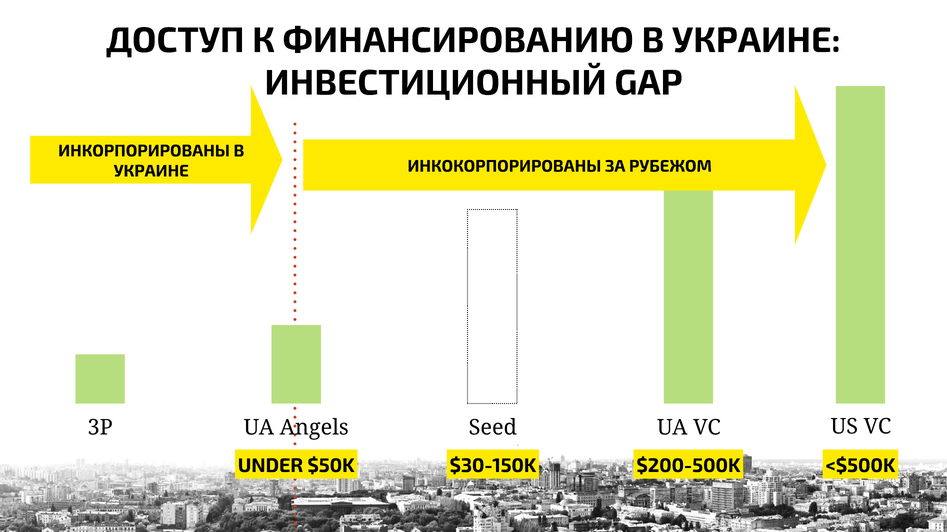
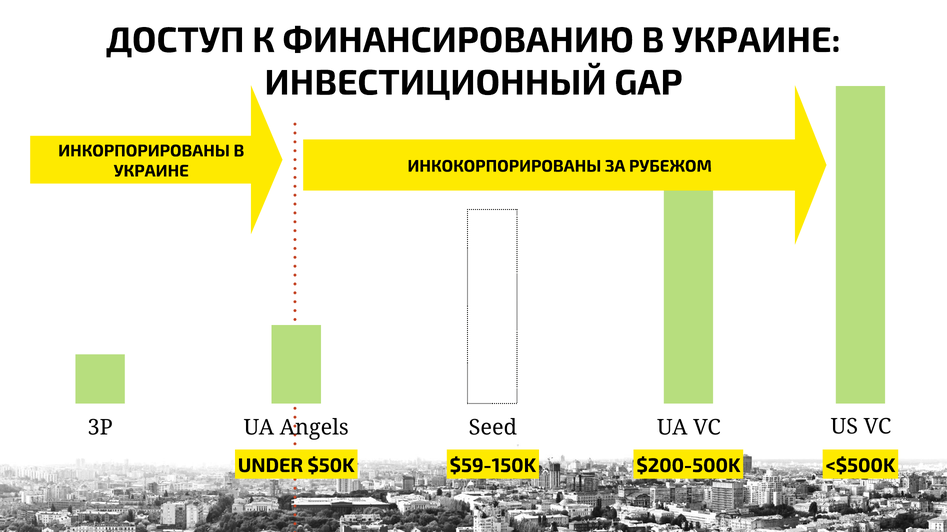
$30-150K: $30-150K -> $59-150K
